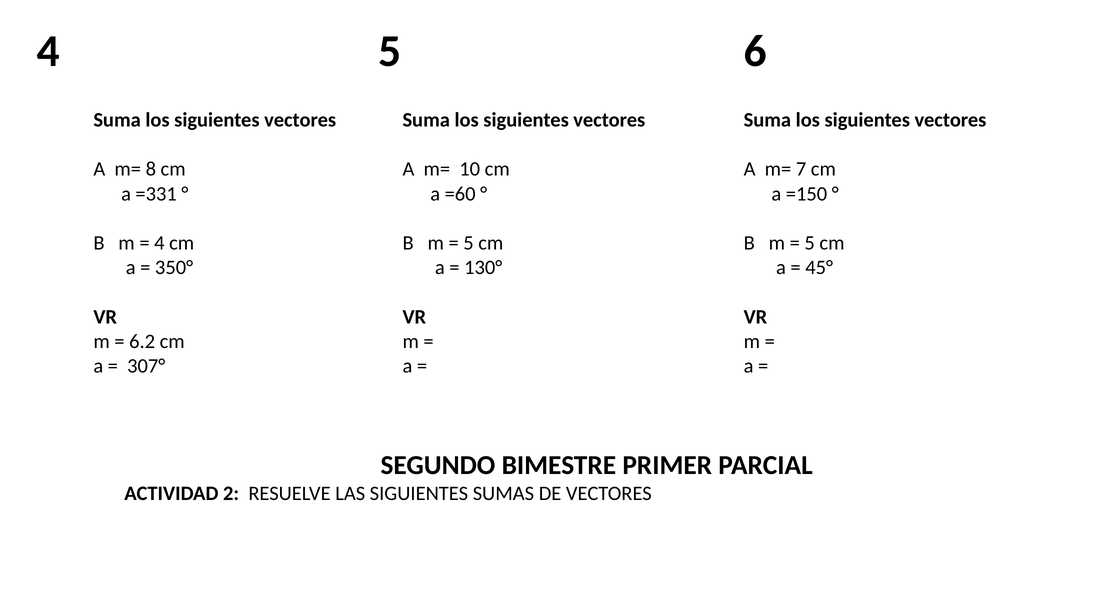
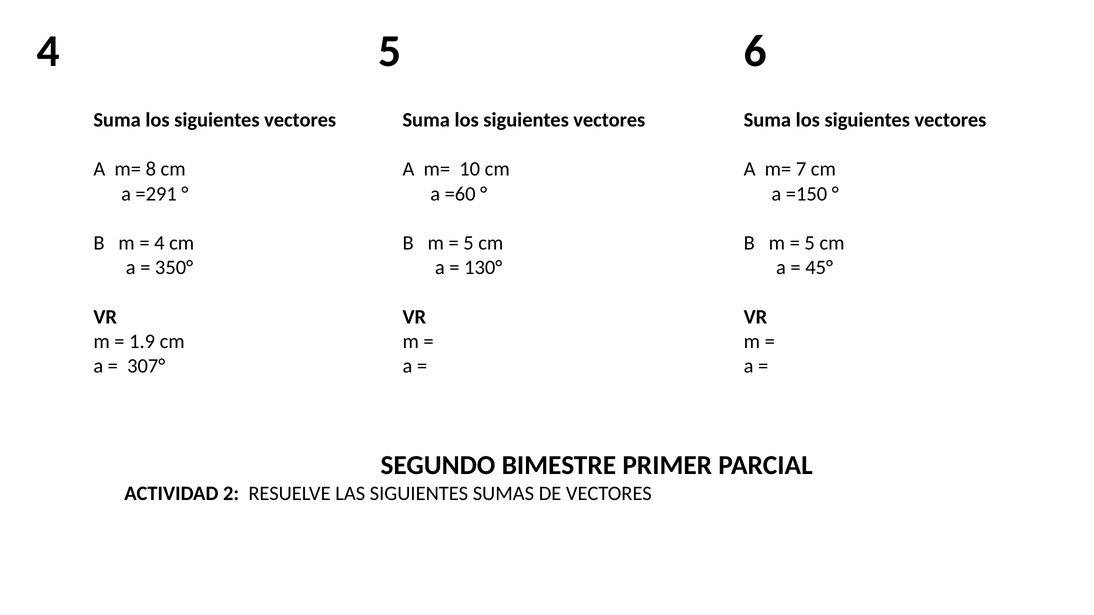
=331: =331 -> =291
6.2: 6.2 -> 1.9
